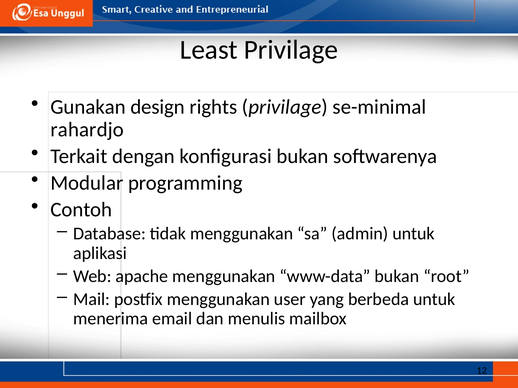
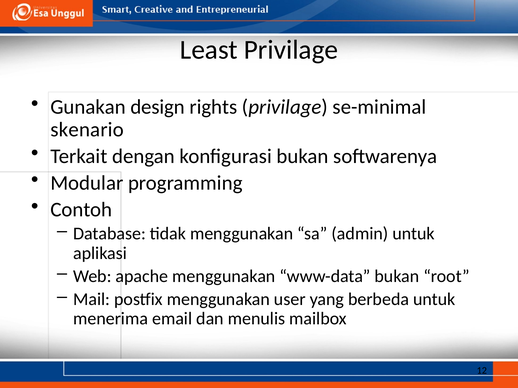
rahardjo: rahardjo -> skenario
